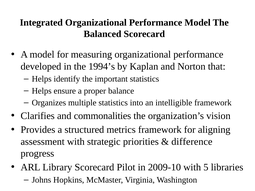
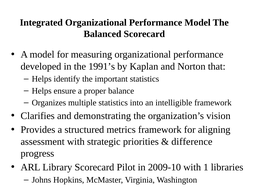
1994’s: 1994’s -> 1991’s
commonalities: commonalities -> demonstrating
5: 5 -> 1
